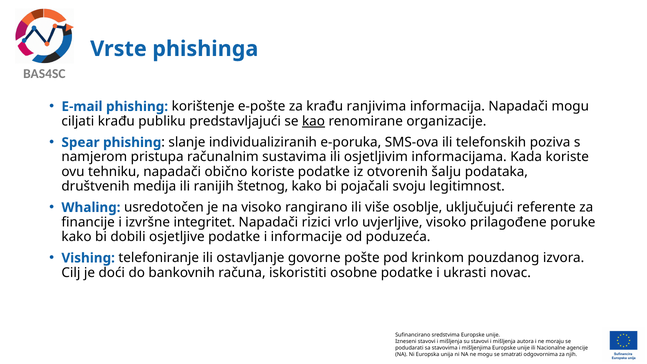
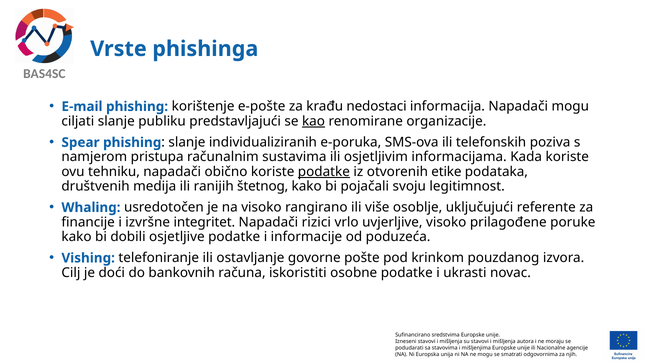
ranjivima: ranjivima -> nedostaci
ciljati krađu: krađu -> slanje
podatke at (324, 172) underline: none -> present
šalju: šalju -> etike
